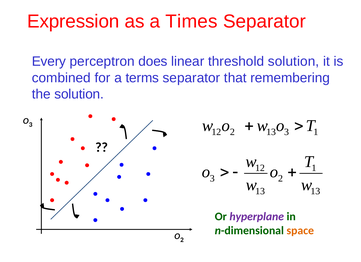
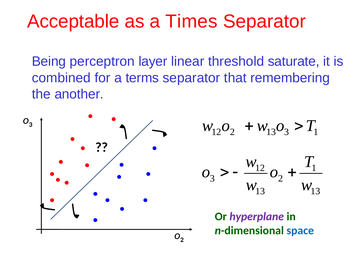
Expression: Expression -> Acceptable
Every: Every -> Being
does: does -> layer
threshold solution: solution -> saturate
the solution: solution -> another
space colour: orange -> blue
